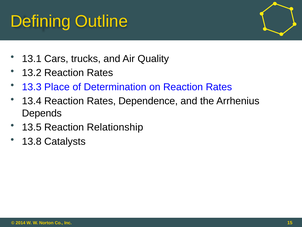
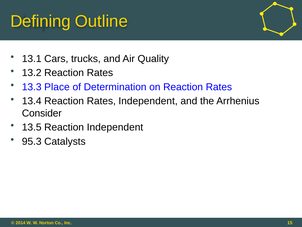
Rates Dependence: Dependence -> Independent
Depends: Depends -> Consider
Reaction Relationship: Relationship -> Independent
13.8: 13.8 -> 95.3
